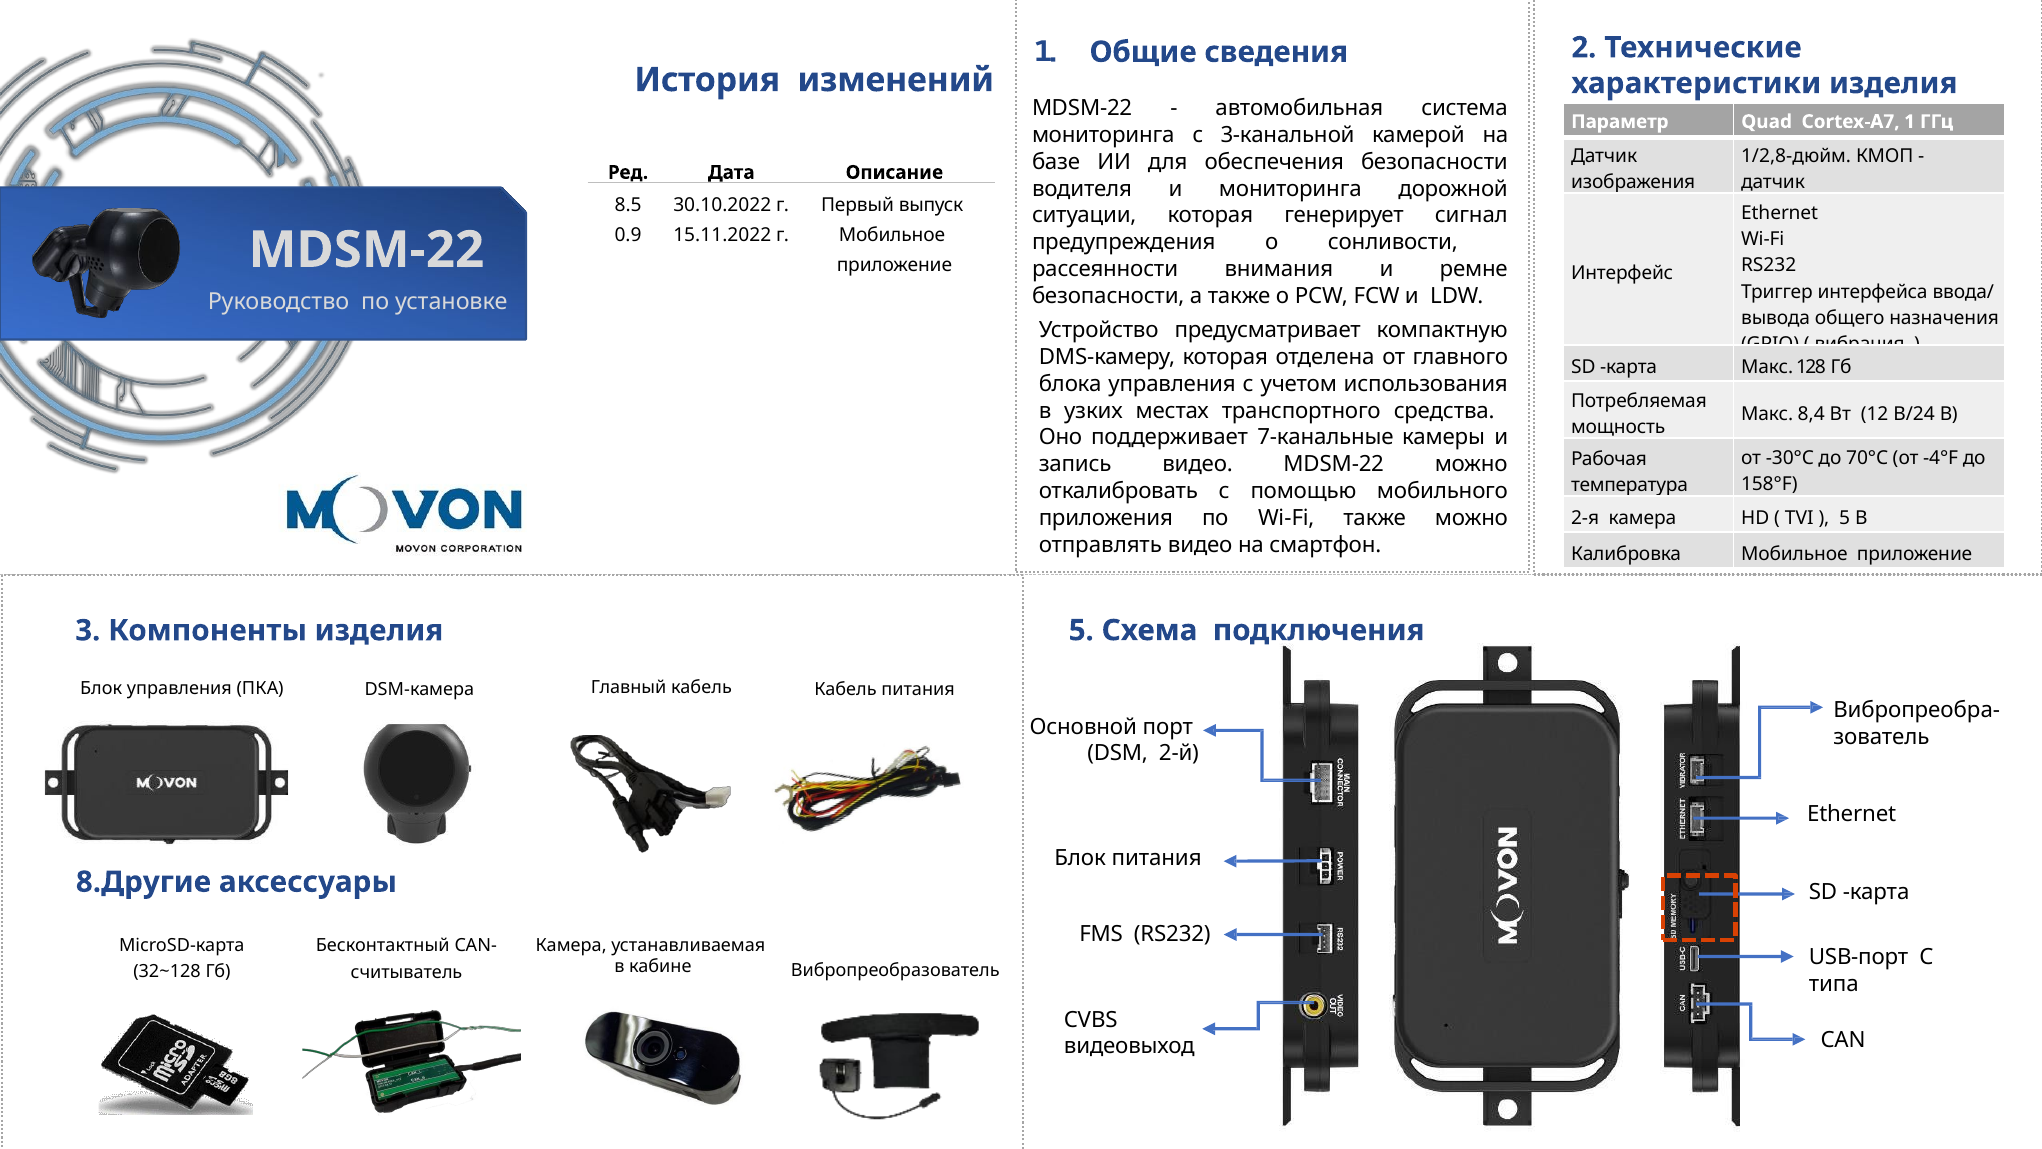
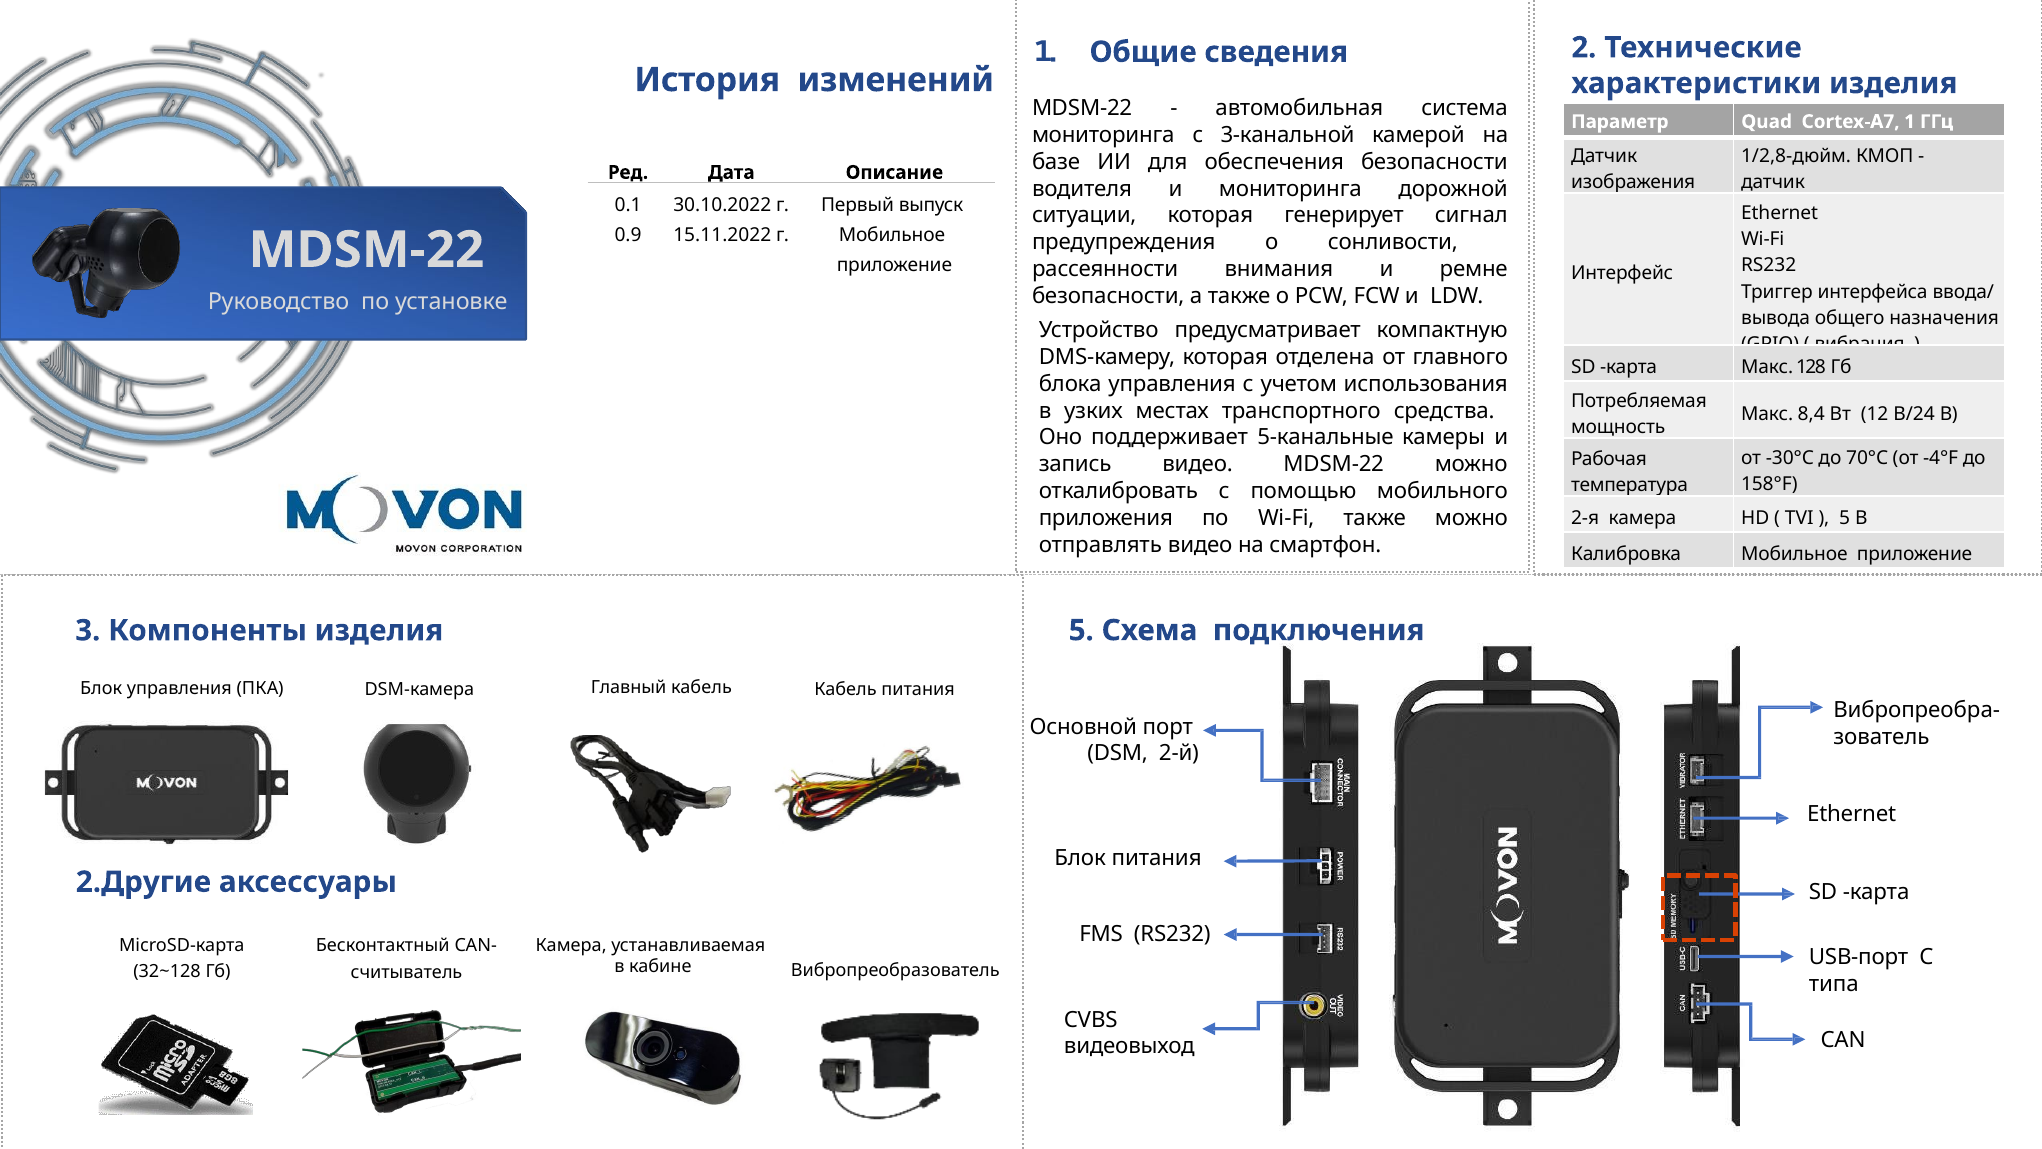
8.5: 8.5 -> 0.1
7-канальные: 7-канальные -> 5-канальные
8.Другие: 8.Другие -> 2.Другие
